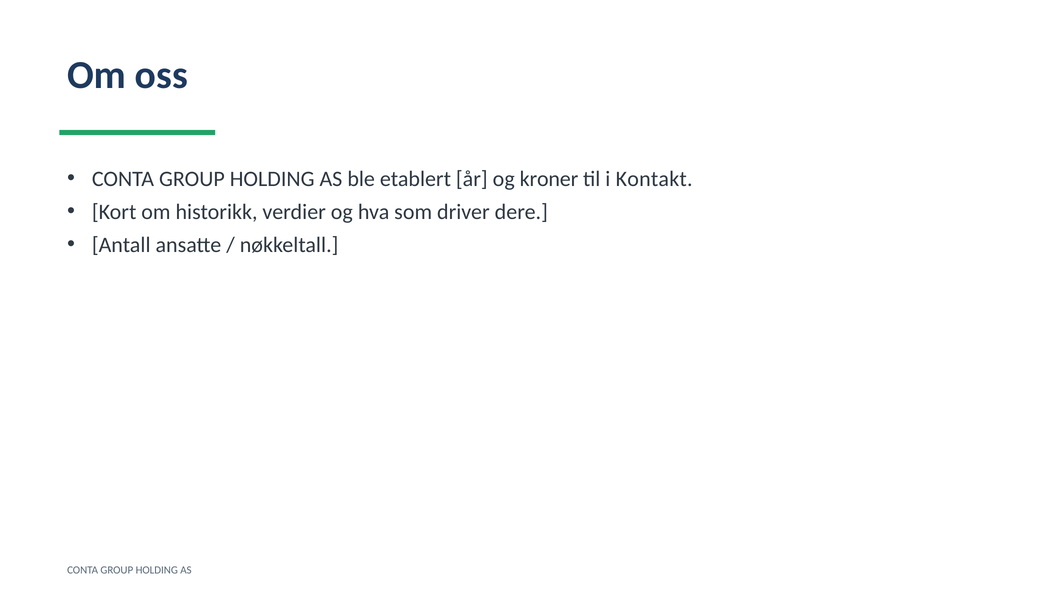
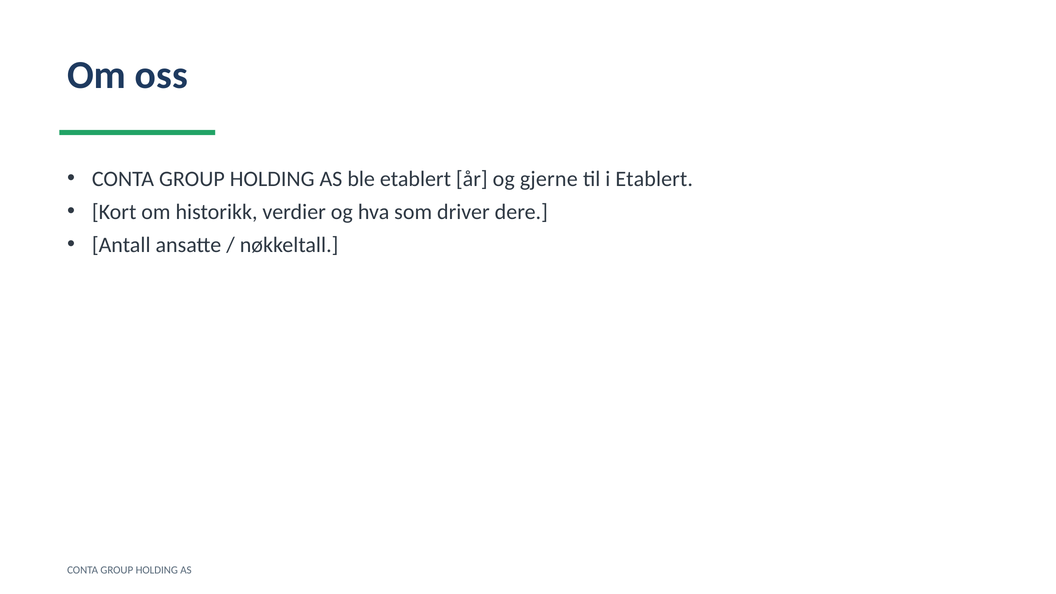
kroner: kroner -> gjerne
i Kontakt: Kontakt -> Etablert
